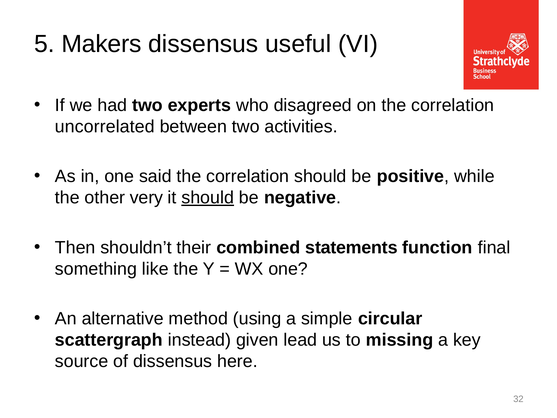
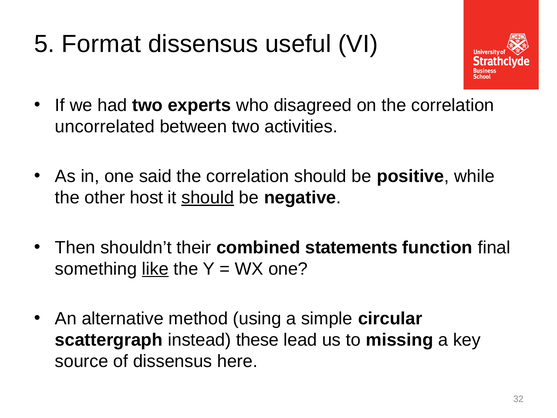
Makers: Makers -> Format
very: very -> host
like underline: none -> present
given: given -> these
